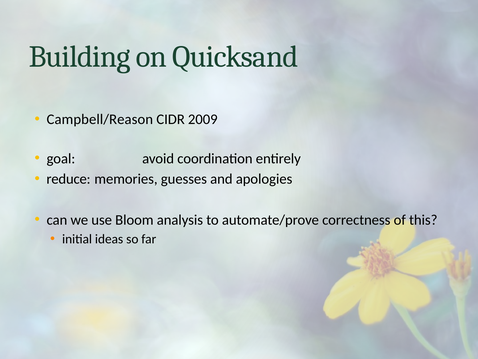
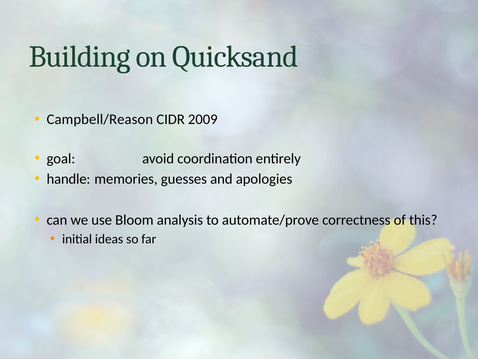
reduce: reduce -> handle
